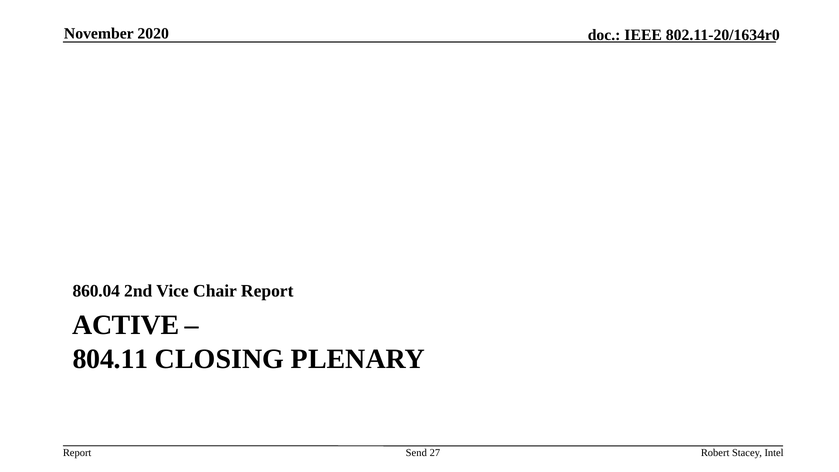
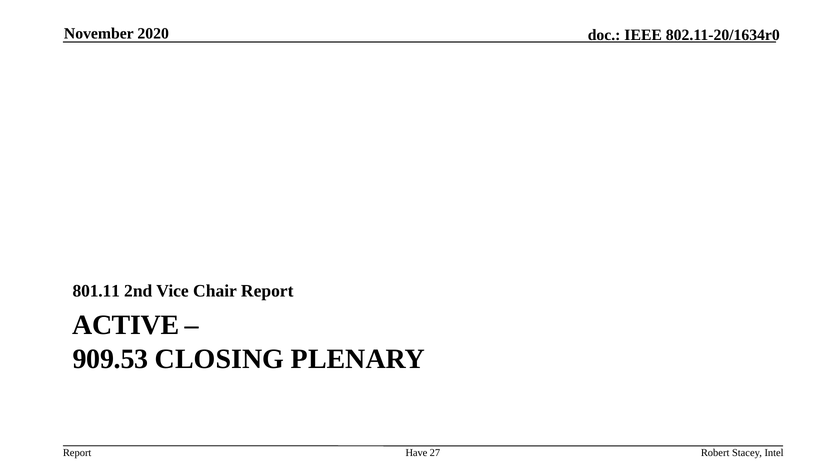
860.04: 860.04 -> 801.11
804.11: 804.11 -> 909.53
Send: Send -> Have
